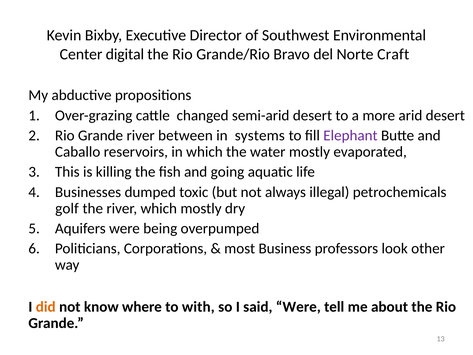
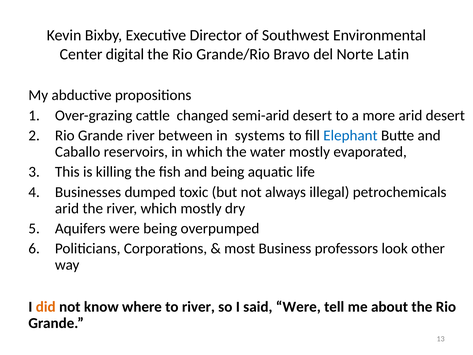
Craft: Craft -> Latin
Elephant colour: purple -> blue
and going: going -> being
golf at (67, 208): golf -> arid
to with: with -> river
